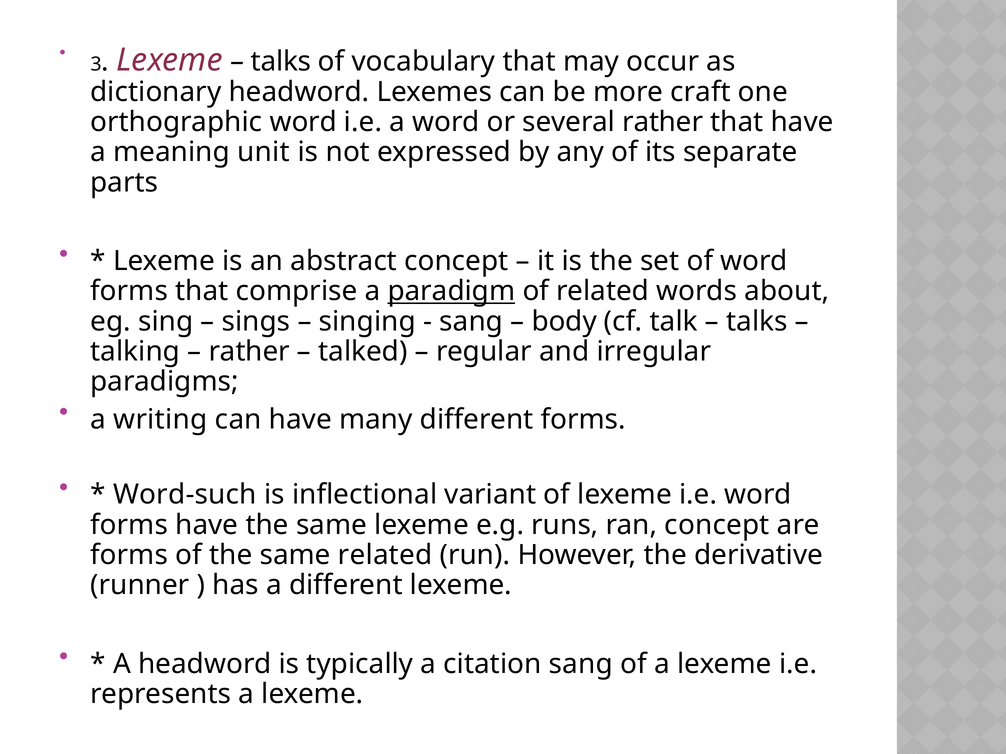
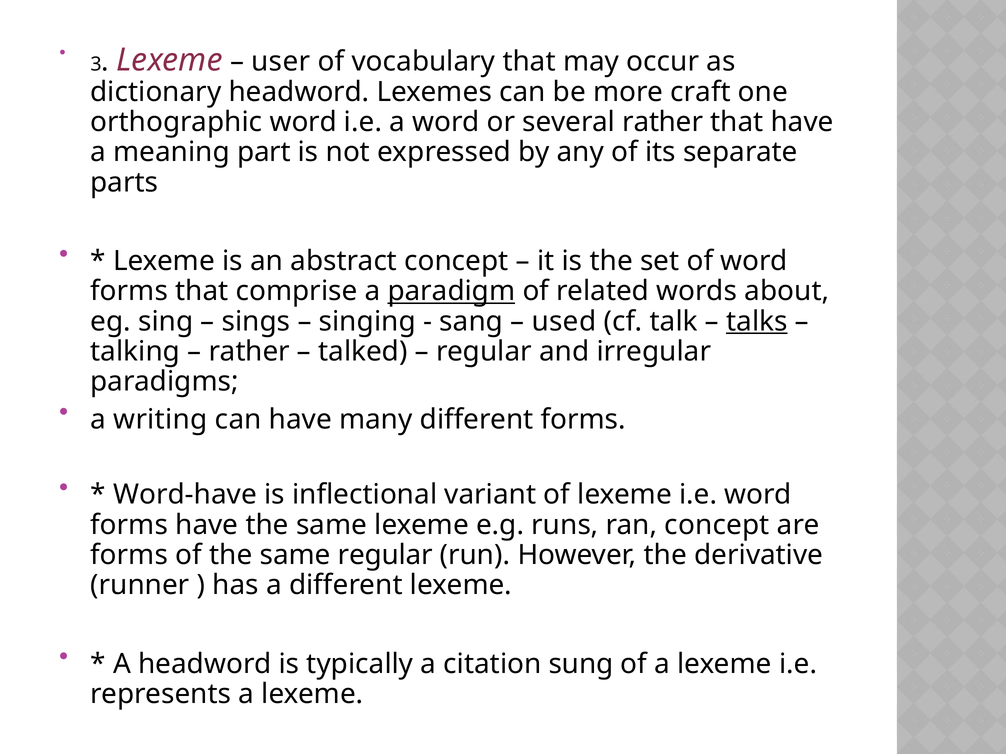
talks at (281, 61): talks -> user
unit: unit -> part
body: body -> used
talks at (757, 322) underline: none -> present
Word-such: Word-such -> Word-have
same related: related -> regular
citation sang: sang -> sung
